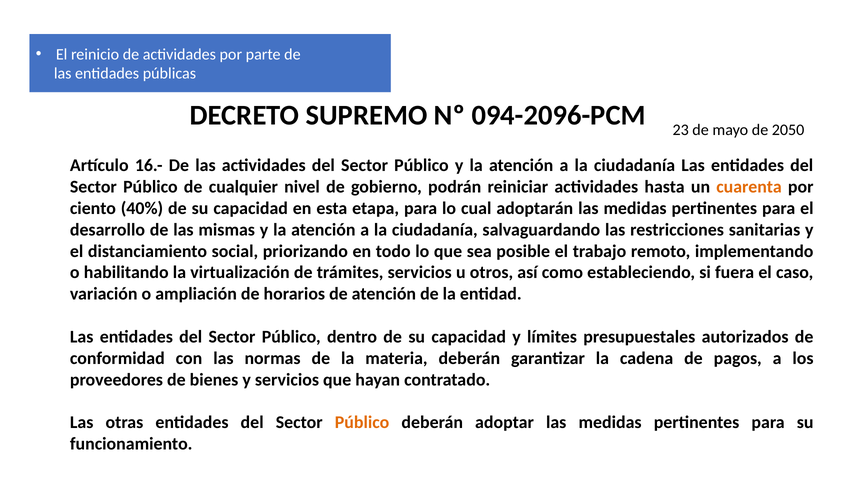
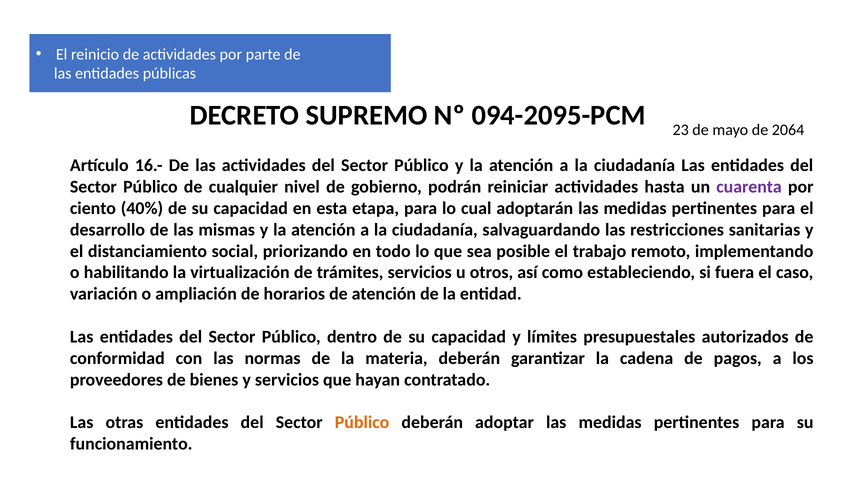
094-2096-PCM: 094-2096-PCM -> 094-2095-PCM
2050: 2050 -> 2064
cuarenta colour: orange -> purple
